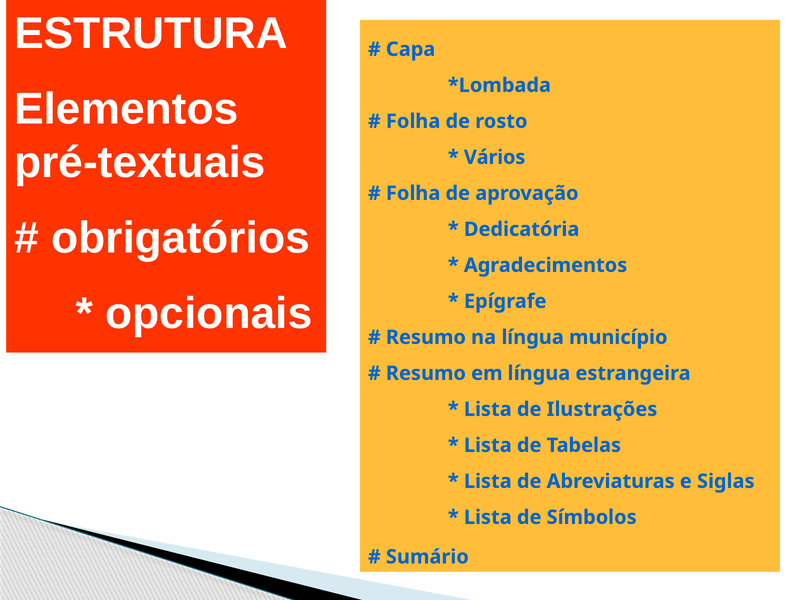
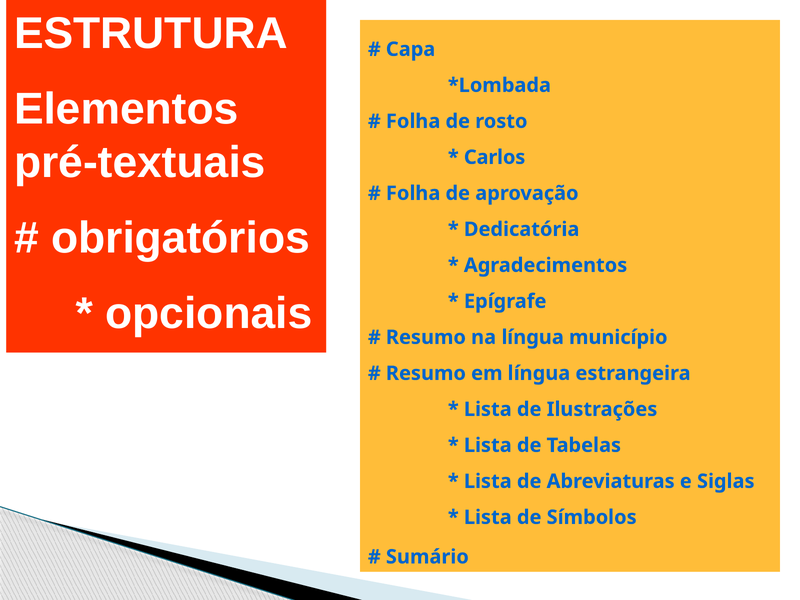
Vários: Vários -> Carlos
